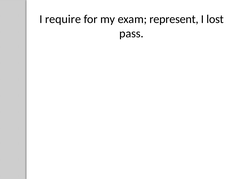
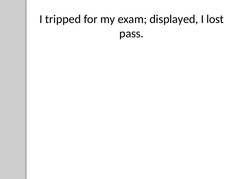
require: require -> tripped
represent: represent -> displayed
